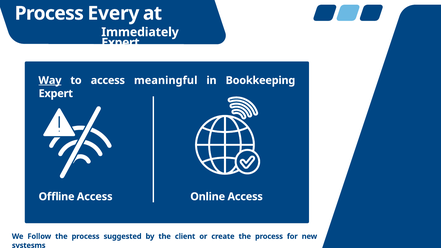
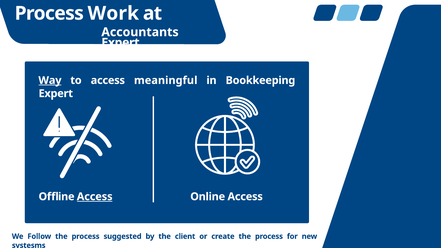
Every: Every -> Work
Immediately: Immediately -> Accountants
Access at (95, 197) underline: none -> present
